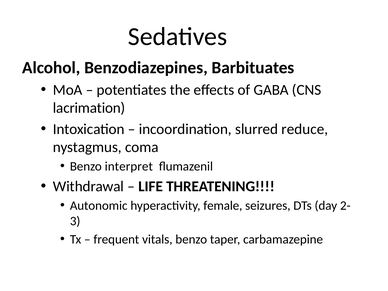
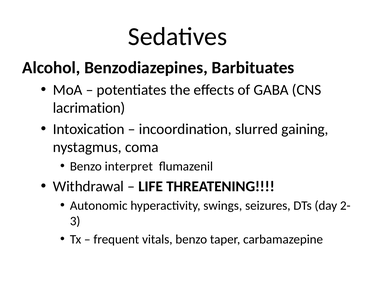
reduce: reduce -> gaining
female: female -> swings
